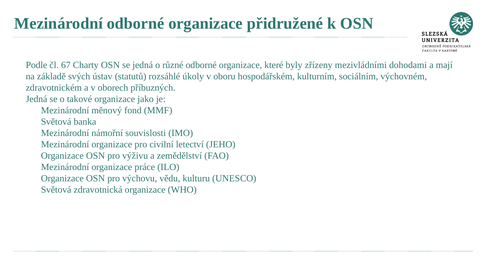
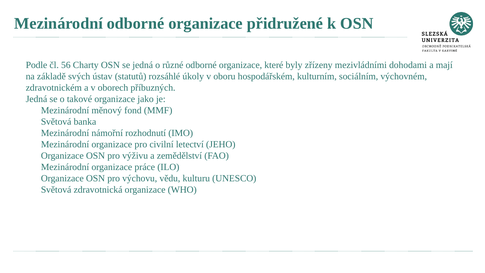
67: 67 -> 56
souvislosti: souvislosti -> rozhodnutí
